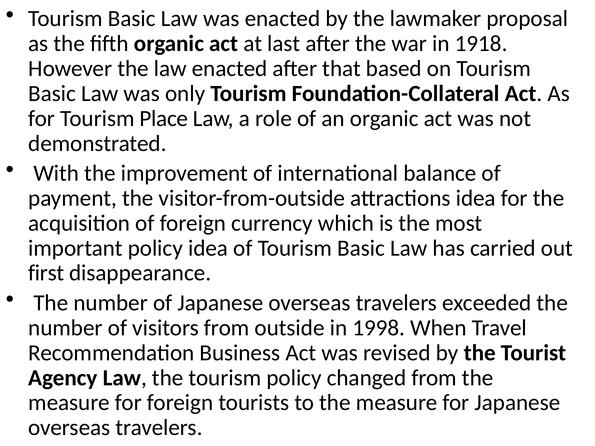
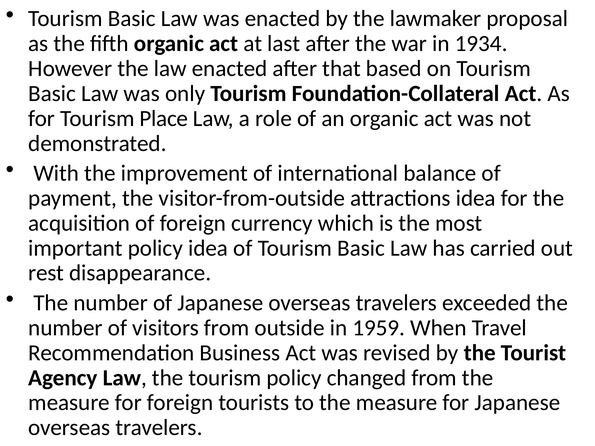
1918: 1918 -> 1934
first: first -> rest
1998: 1998 -> 1959
